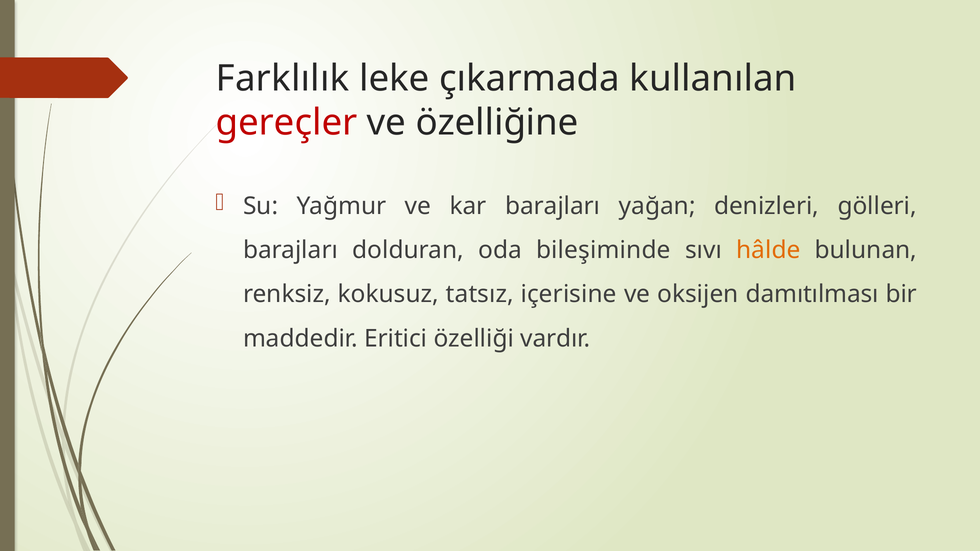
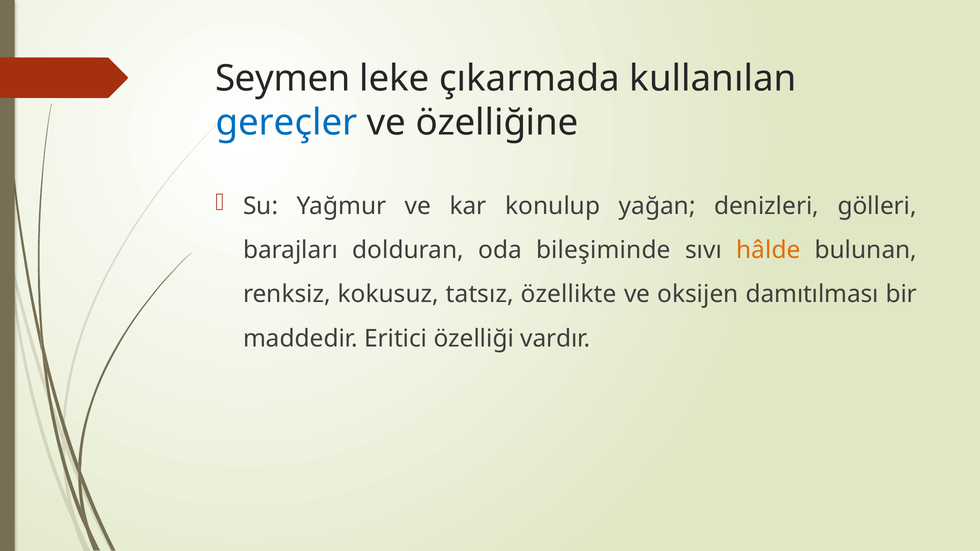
Farklılık: Farklılık -> Seymen
gereçler colour: red -> blue
kar barajları: barajları -> konulup
içerisine: içerisine -> özellikte
